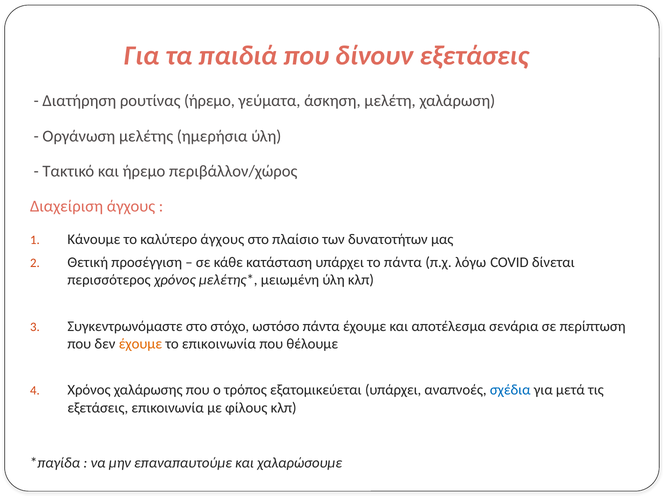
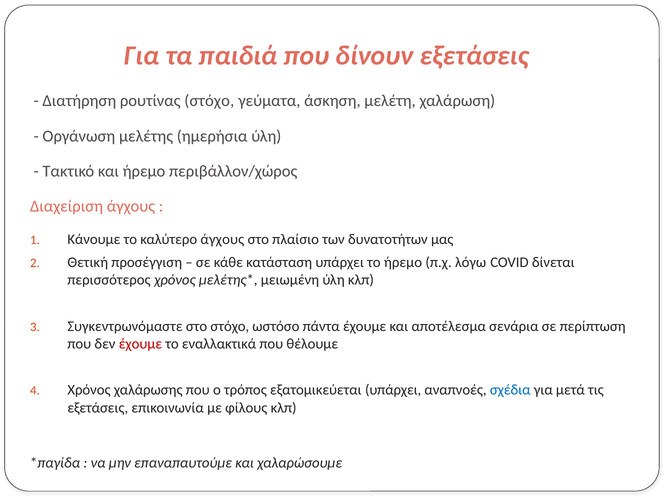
ρουτίνας ήρεμο: ήρεμο -> στόχο
το πάντα: πάντα -> ήρεμο
έχουμε at (140, 344) colour: orange -> red
το επικοινωνία: επικοινωνία -> εναλλακτικά
